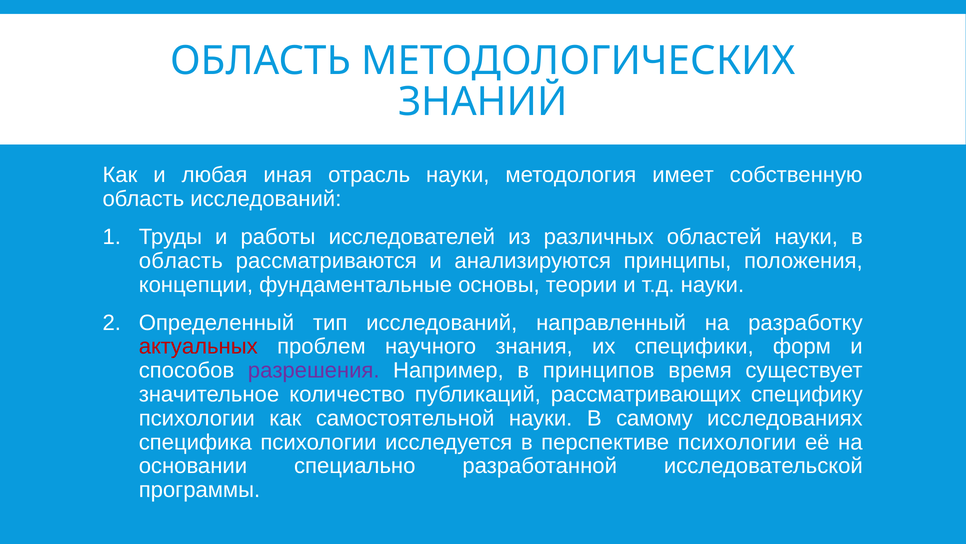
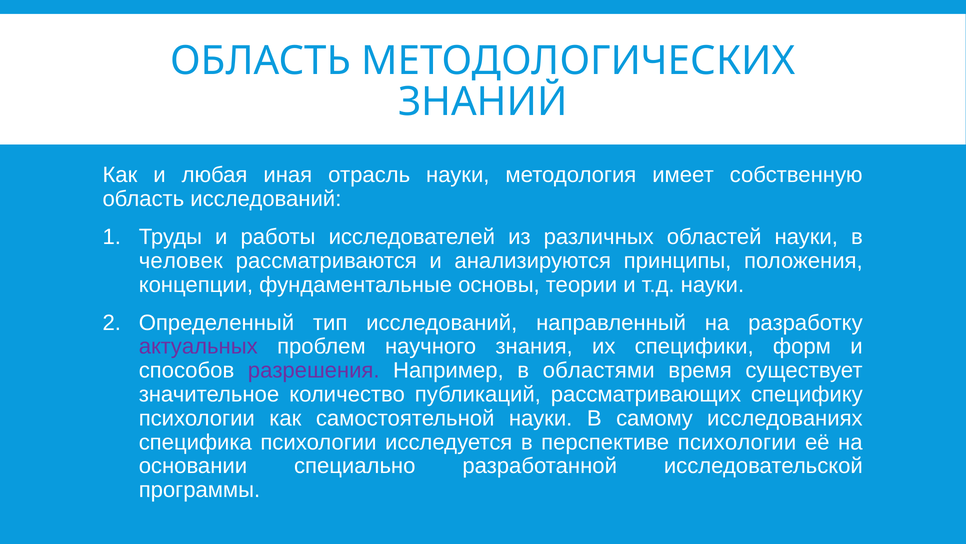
область at (181, 261): область -> человек
актуальных colour: red -> purple
принципов: принципов -> областями
